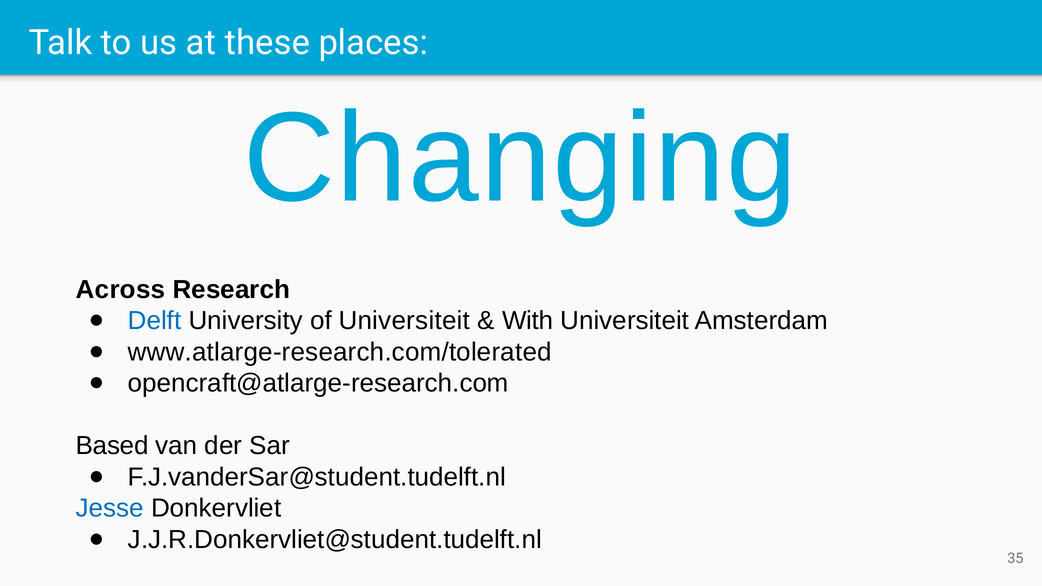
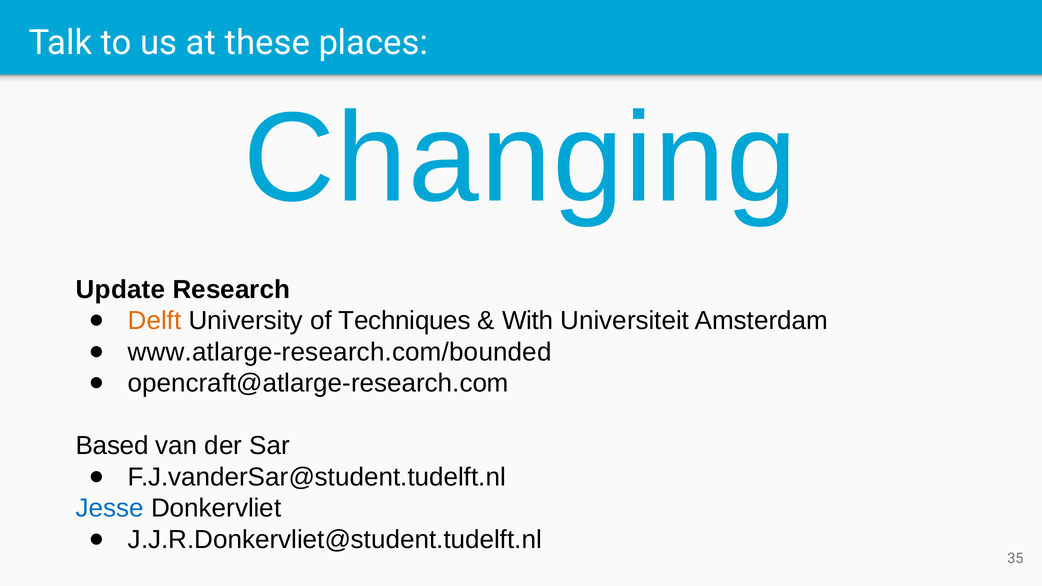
Across: Across -> Update
Delft colour: blue -> orange
of Universiteit: Universiteit -> Techniques
www.atlarge-research.com/tolerated: www.atlarge-research.com/tolerated -> www.atlarge-research.com/bounded
